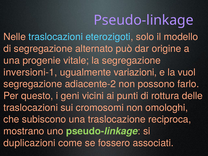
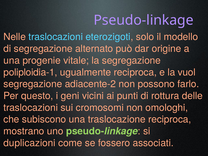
inversioni-1: inversioni-1 -> poliploidia-1
ugualmente variazioni: variazioni -> reciproca
